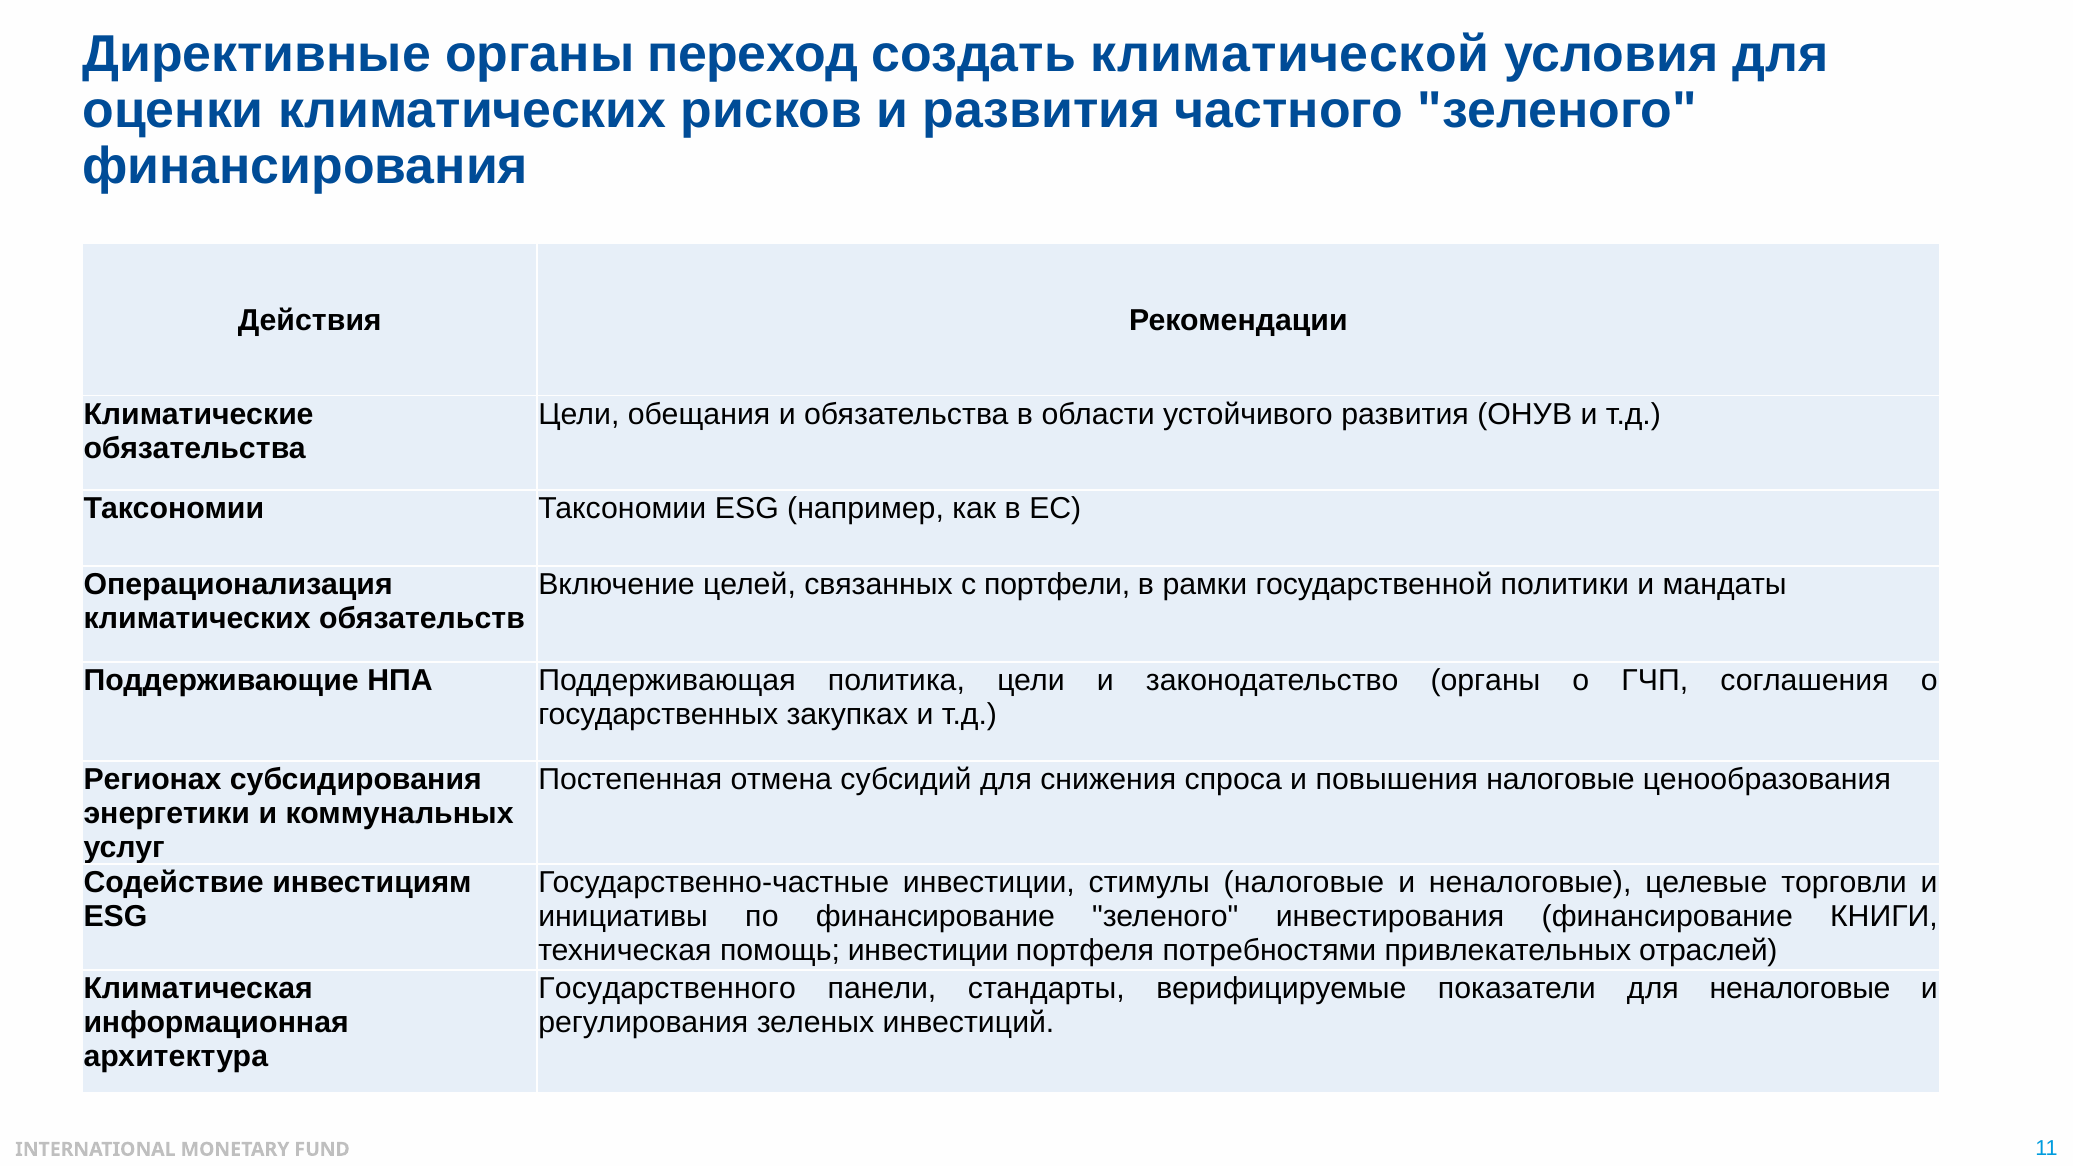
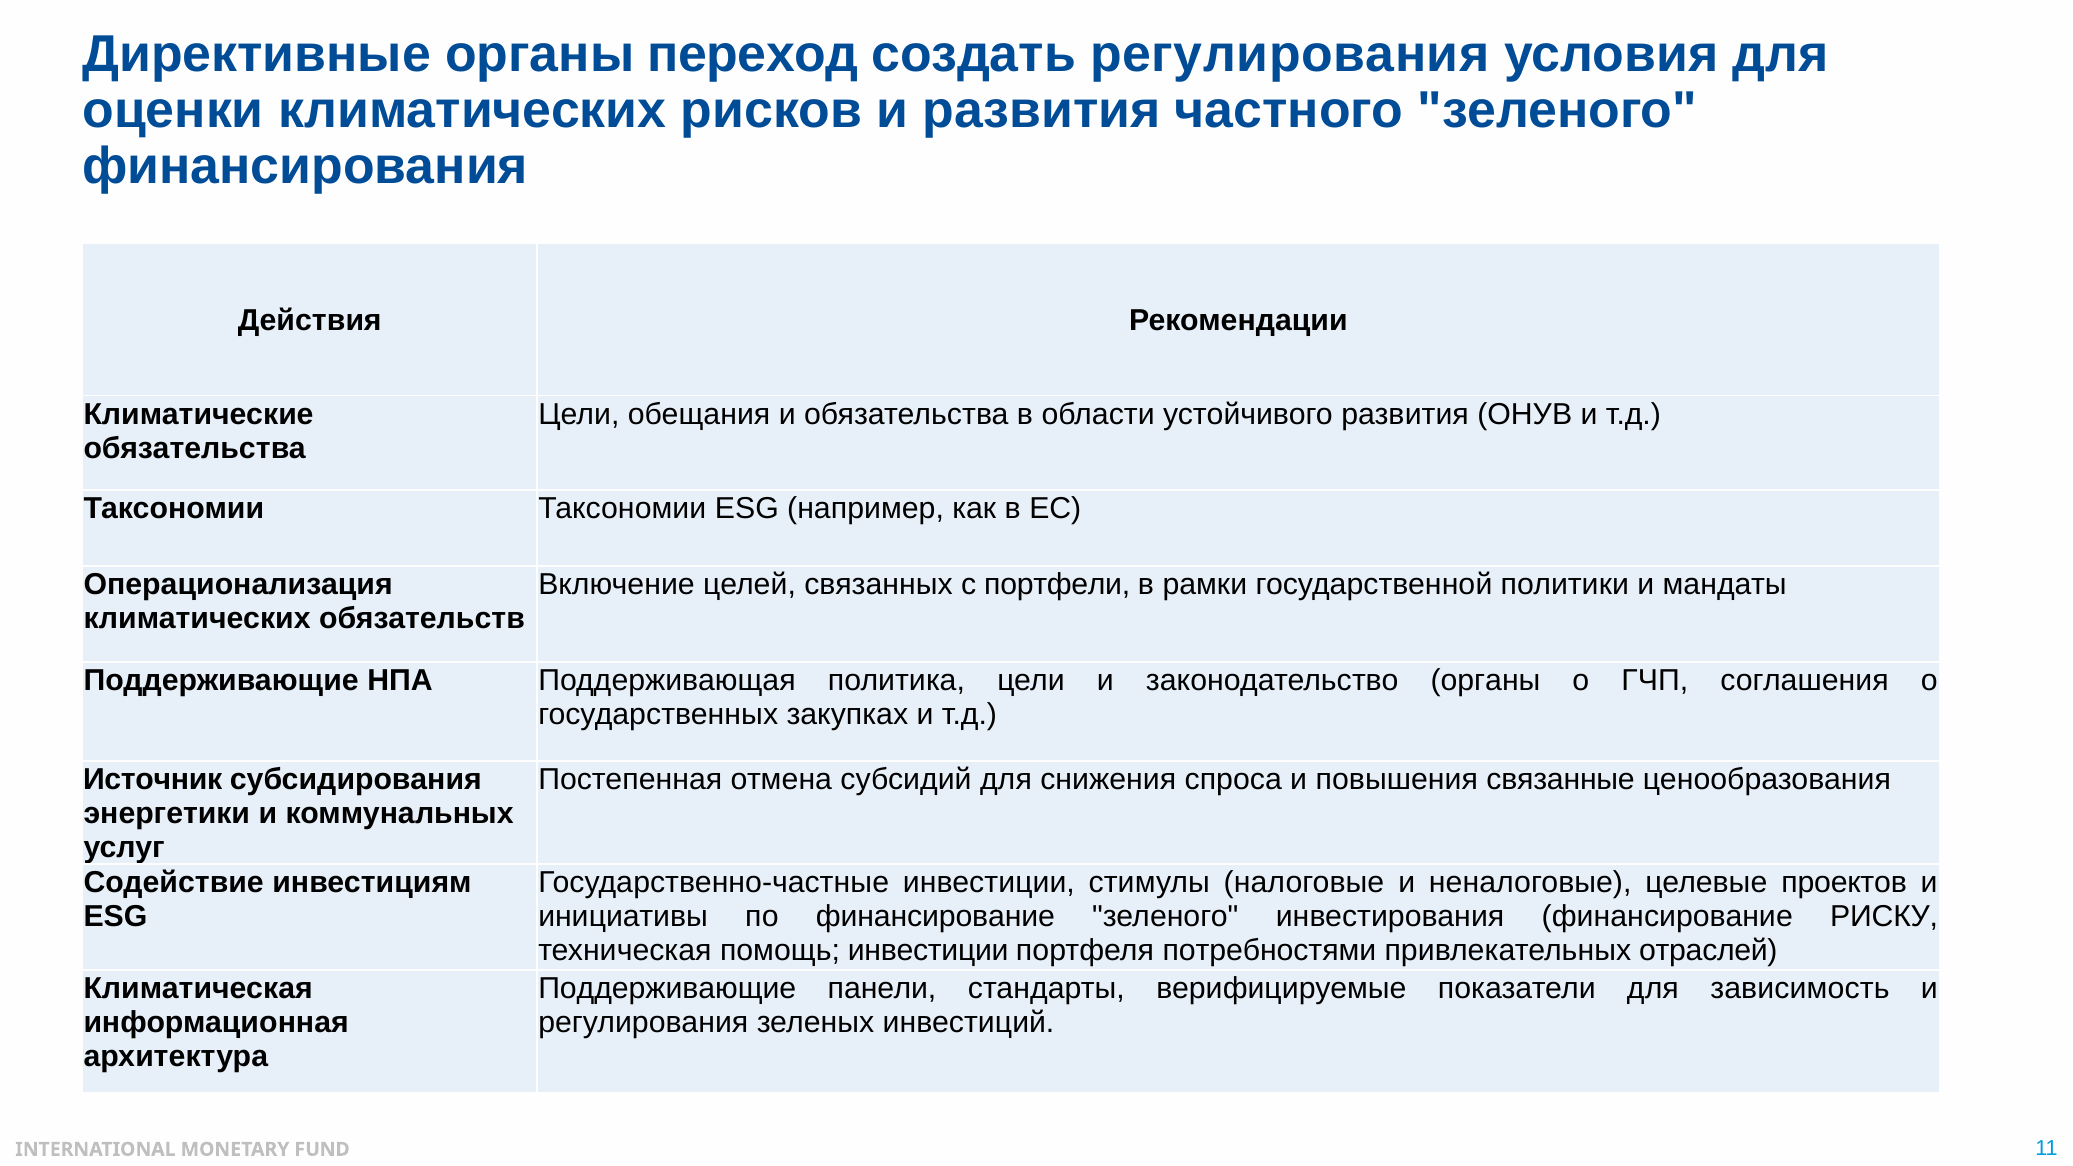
создать климатической: климатической -> регулирования
Регионах: Регионах -> Источник
повышения налоговые: налоговые -> связанные
торговли: торговли -> проектов
КНИГИ: КНИГИ -> РИСКУ
Государственного at (667, 989): Государственного -> Поддерживающие
для неналоговые: неналоговые -> зависимость
